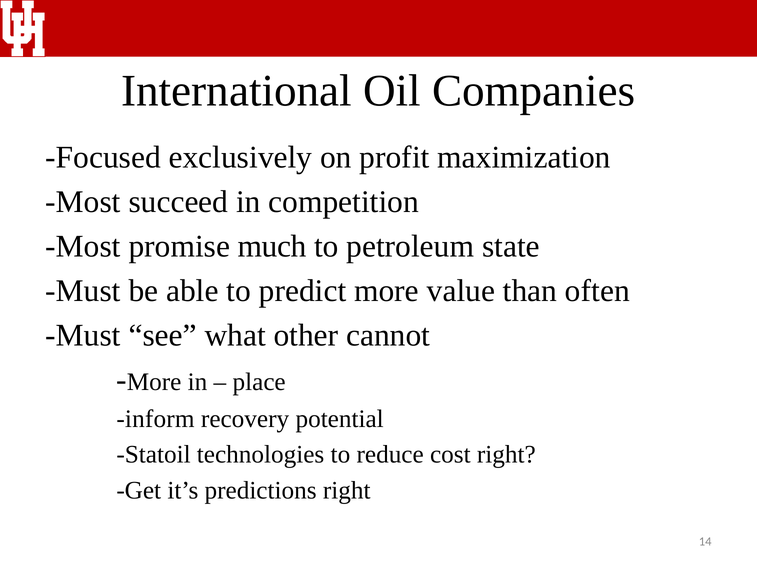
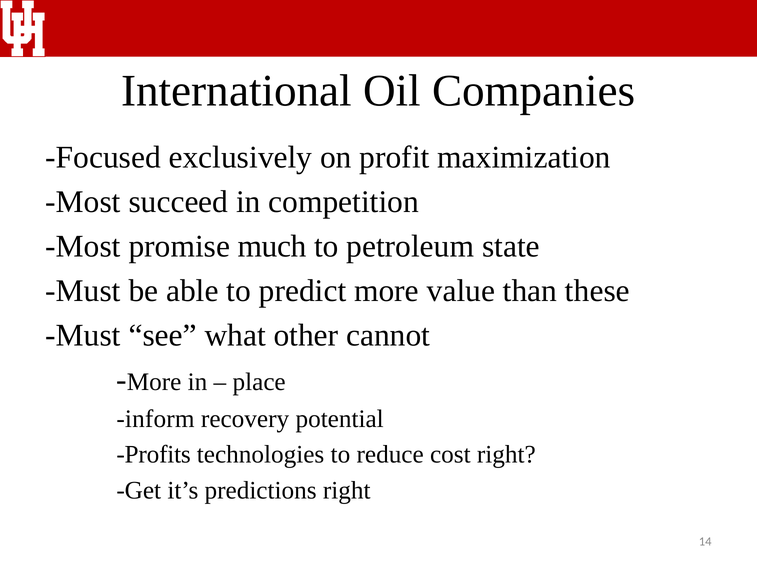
often: often -> these
Statoil: Statoil -> Profits
